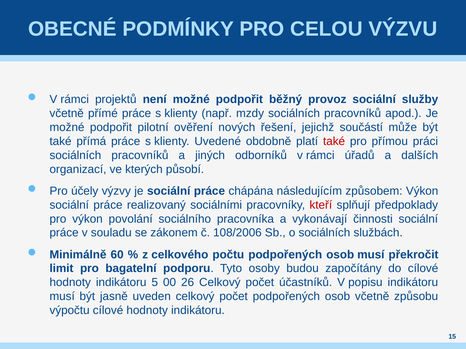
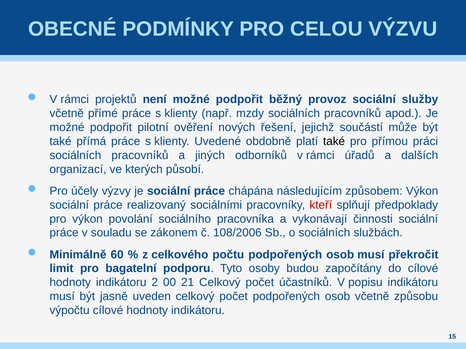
také at (334, 141) colour: red -> black
5: 5 -> 2
26: 26 -> 21
